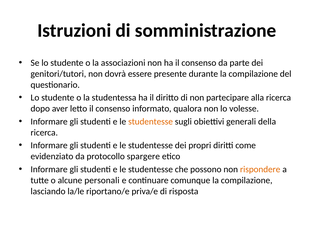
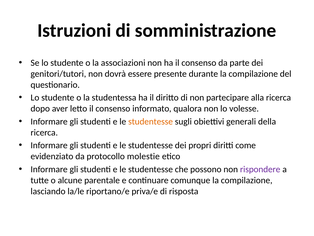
spargere: spargere -> molestie
rispondere colour: orange -> purple
personali: personali -> parentale
